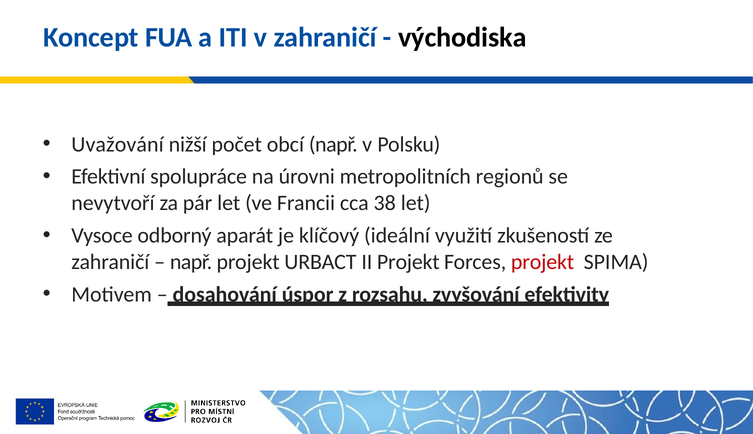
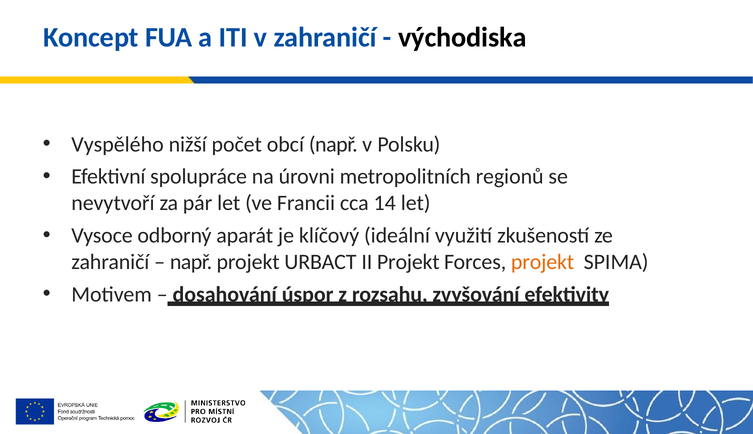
Uvažování: Uvažování -> Vyspělého
38: 38 -> 14
projekt at (543, 262) colour: red -> orange
